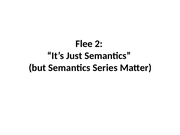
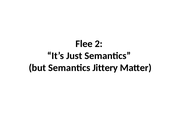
Series: Series -> Jittery
